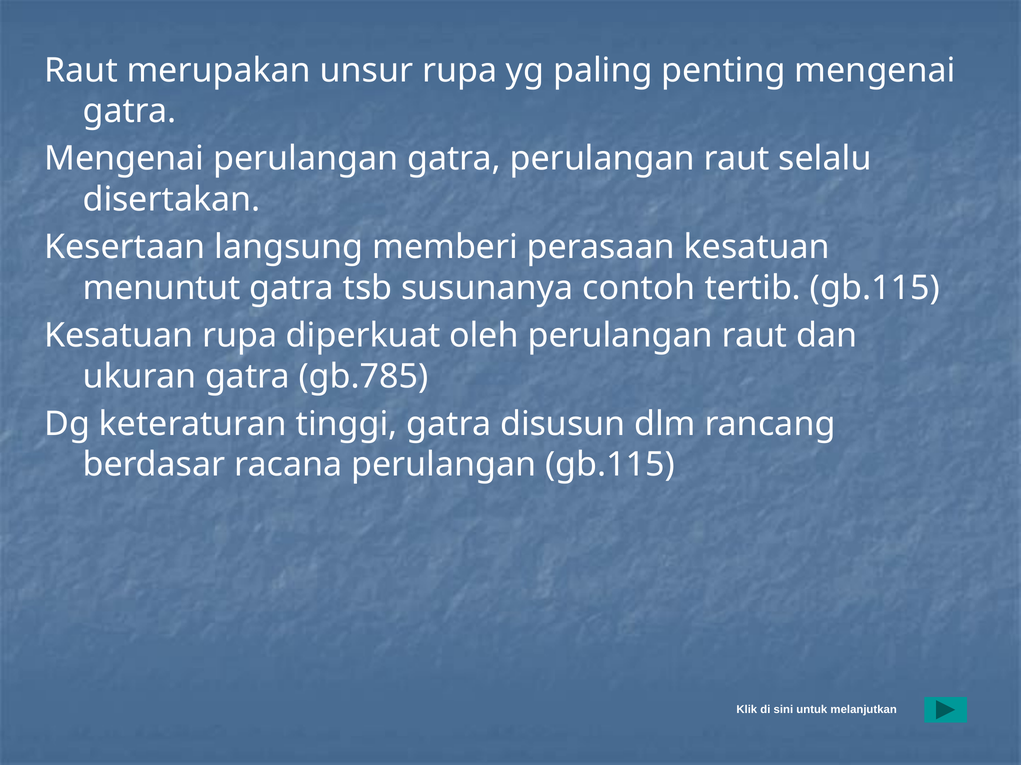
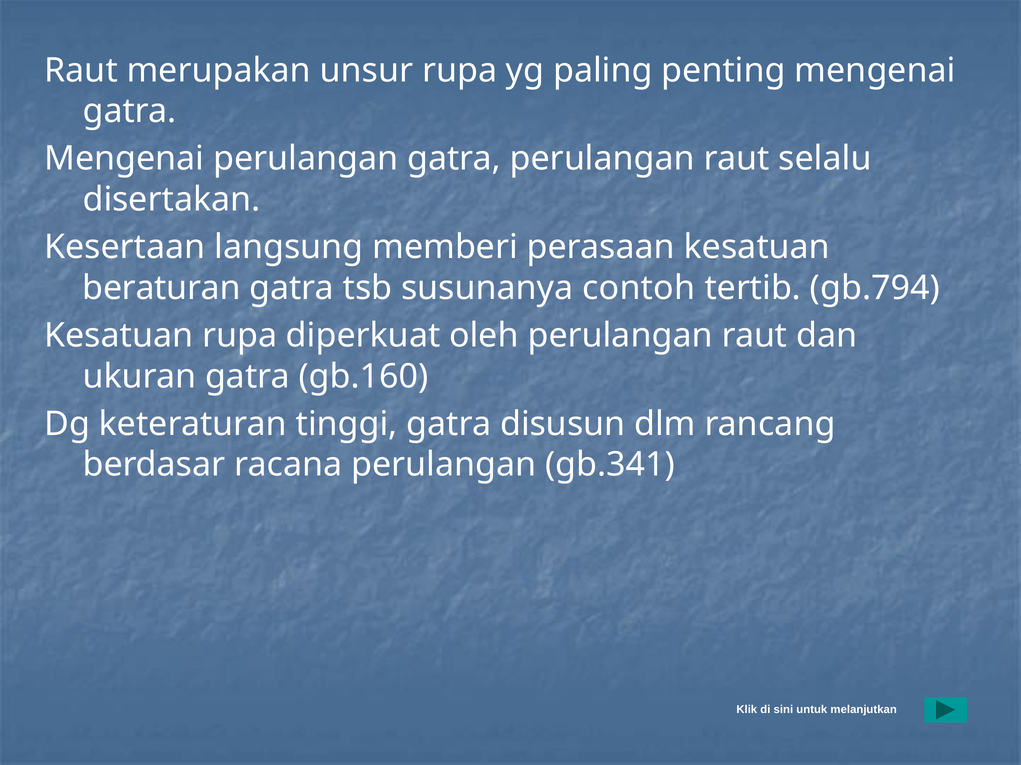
menuntut: menuntut -> beraturan
tertib gb.115: gb.115 -> gb.794
gb.785: gb.785 -> gb.160
perulangan gb.115: gb.115 -> gb.341
